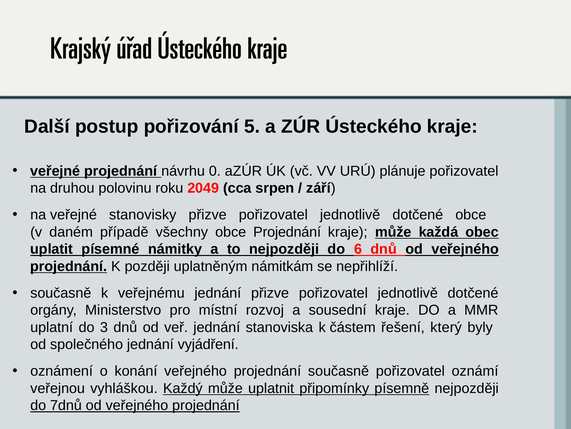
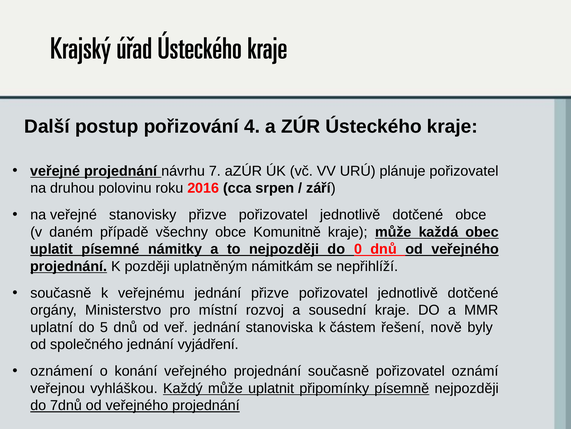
5: 5 -> 4
0: 0 -> 7
2049: 2049 -> 2016
obce Projednání: Projednání -> Komunitně
6: 6 -> 0
3: 3 -> 5
který: který -> nově
